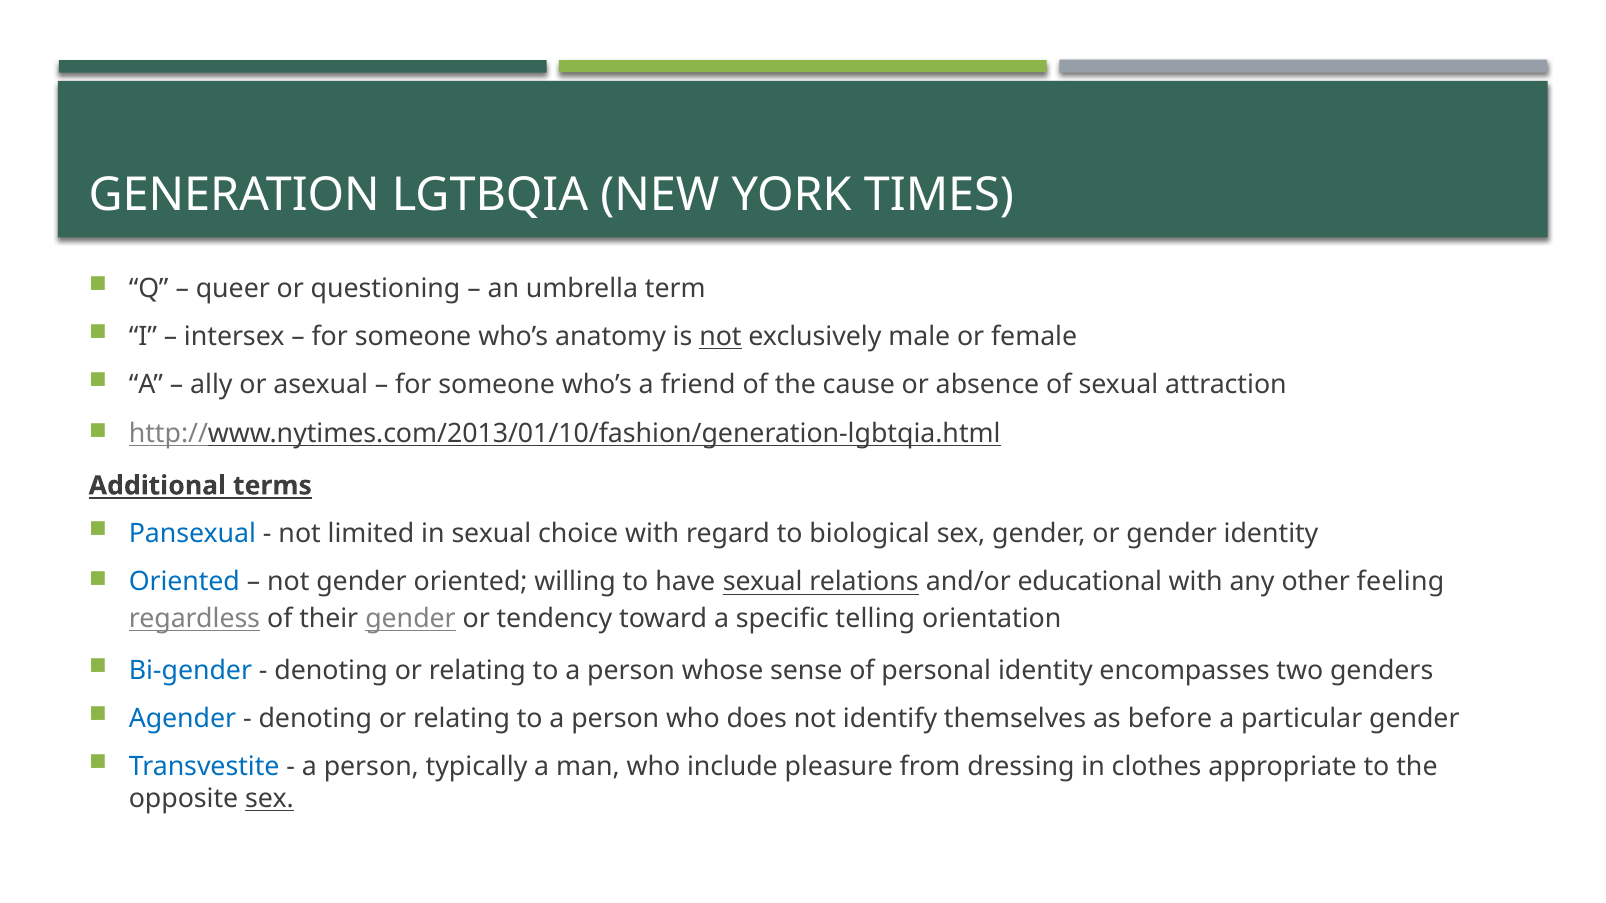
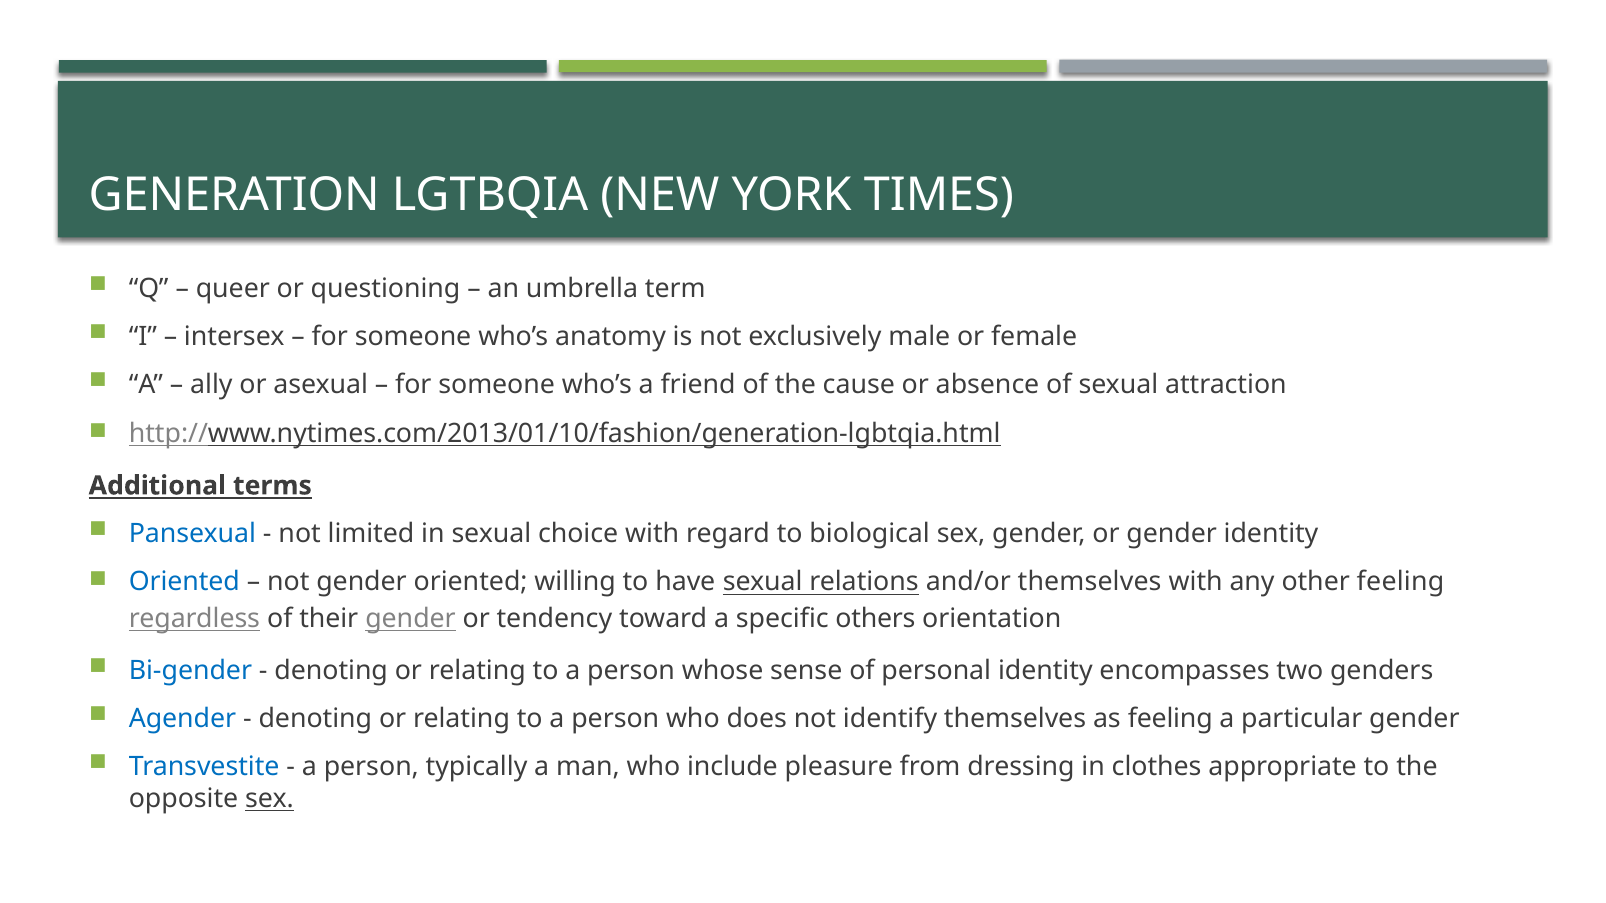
not at (720, 337) underline: present -> none
and/or educational: educational -> themselves
telling: telling -> others
as before: before -> feeling
